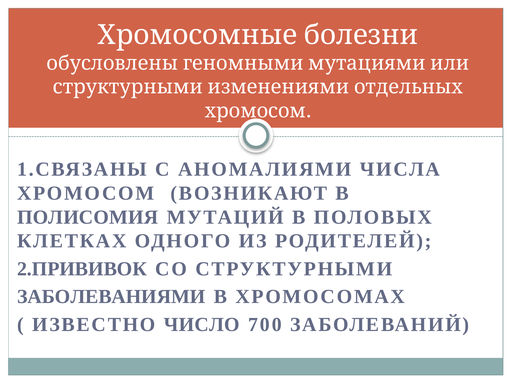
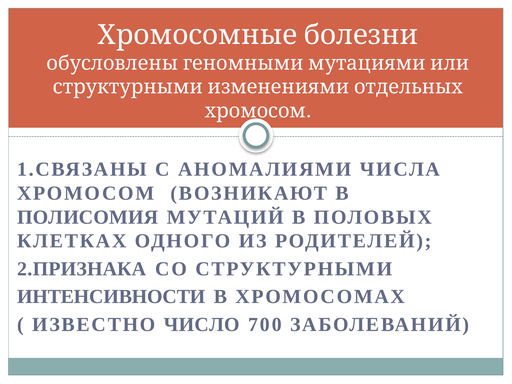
2.ПРИВИВОК: 2.ПРИВИВОК -> 2.ПРИЗНАКА
ЗАБОЛЕВАНИЯМИ: ЗАБОЛЕВАНИЯМИ -> ИНТЕНСИВНОСТИ
